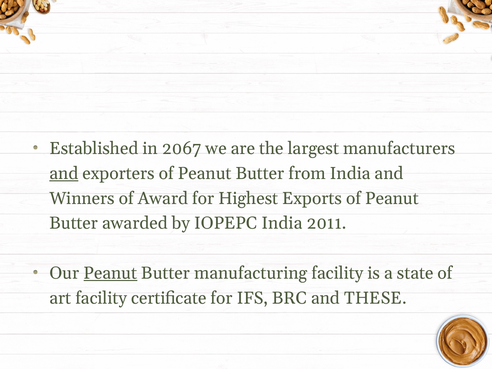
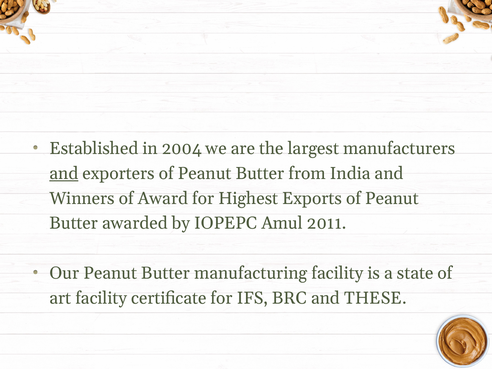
2067: 2067 -> 2004
IOPEPC India: India -> Amul
Peanut at (110, 273) underline: present -> none
